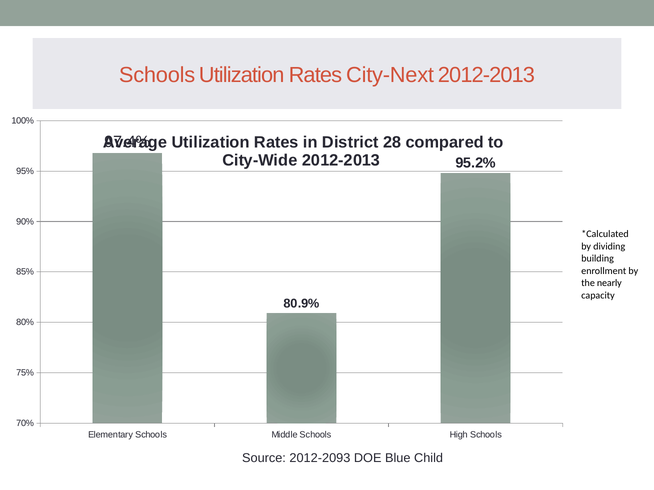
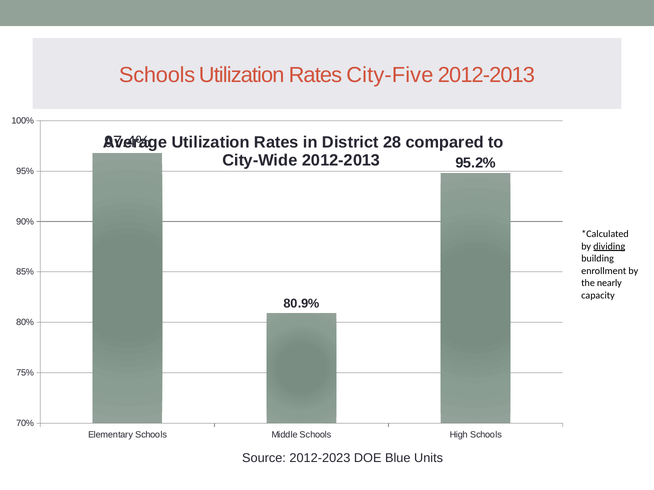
City-Next: City-Next -> City-Five
dividing underline: none -> present
2012-2093: 2012-2093 -> 2012-2023
Child: Child -> Units
